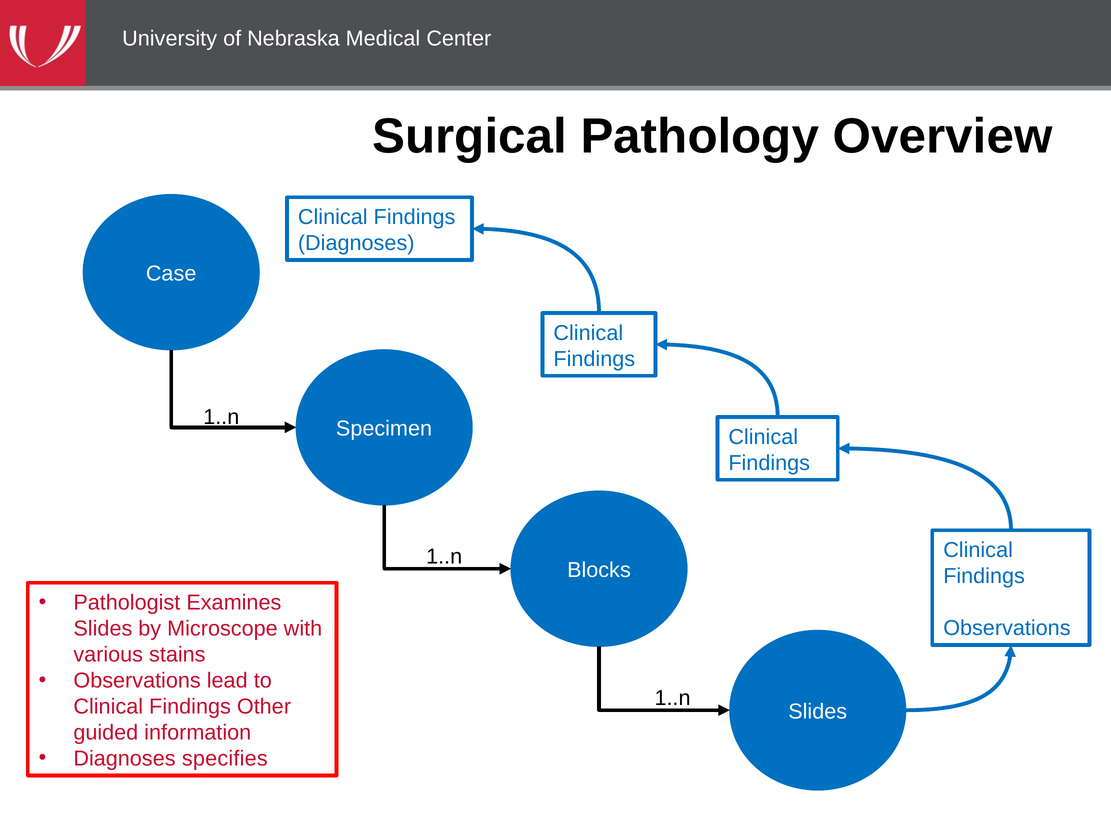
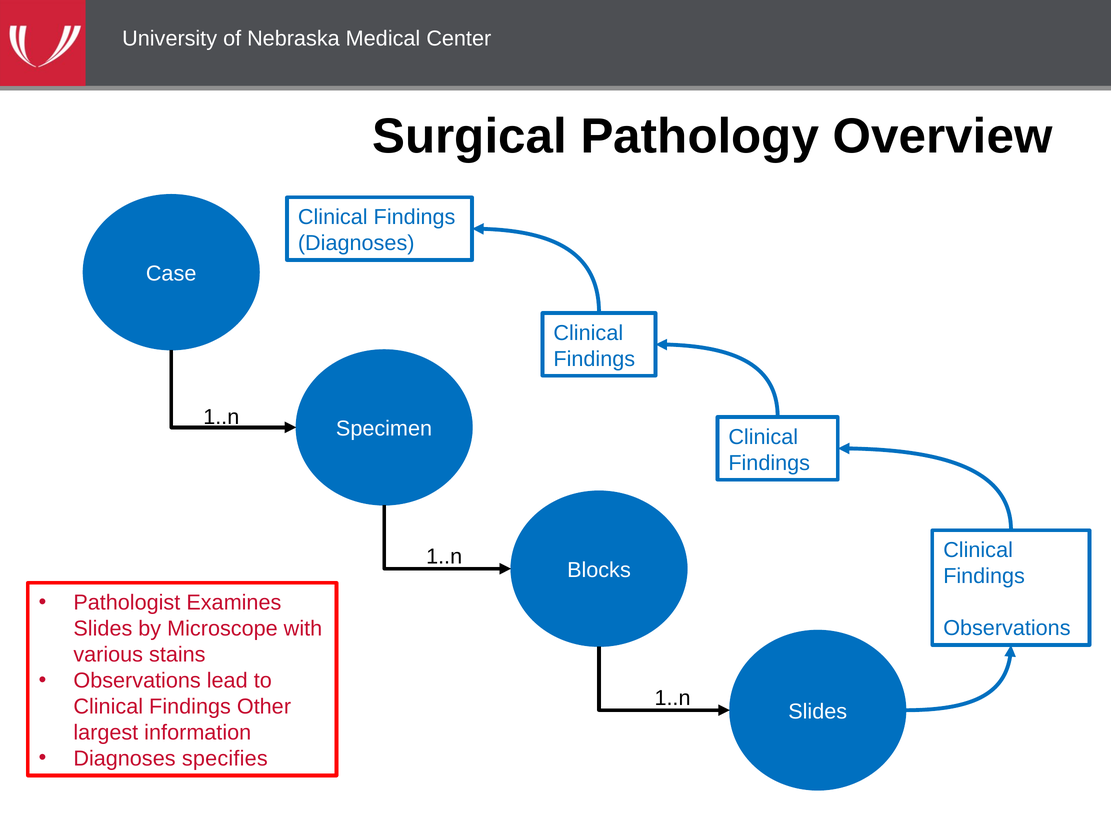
guided: guided -> largest
